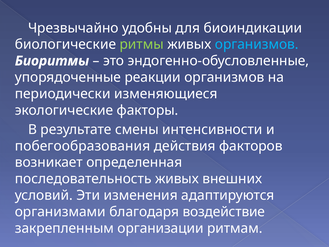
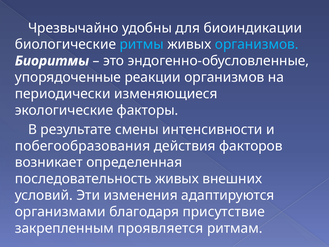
ритмы colour: light green -> light blue
воздействие: воздействие -> присутствие
организации: организации -> проявляется
